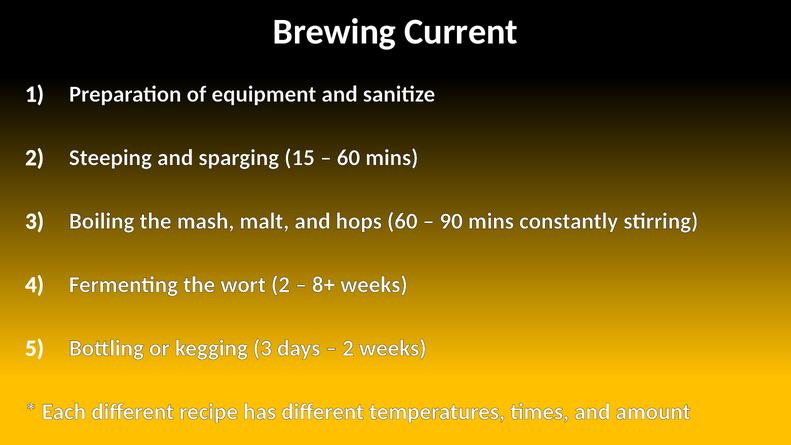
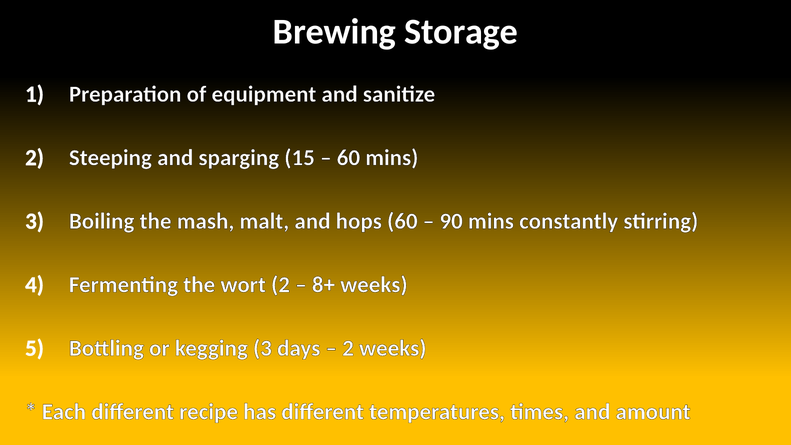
Current: Current -> Storage
